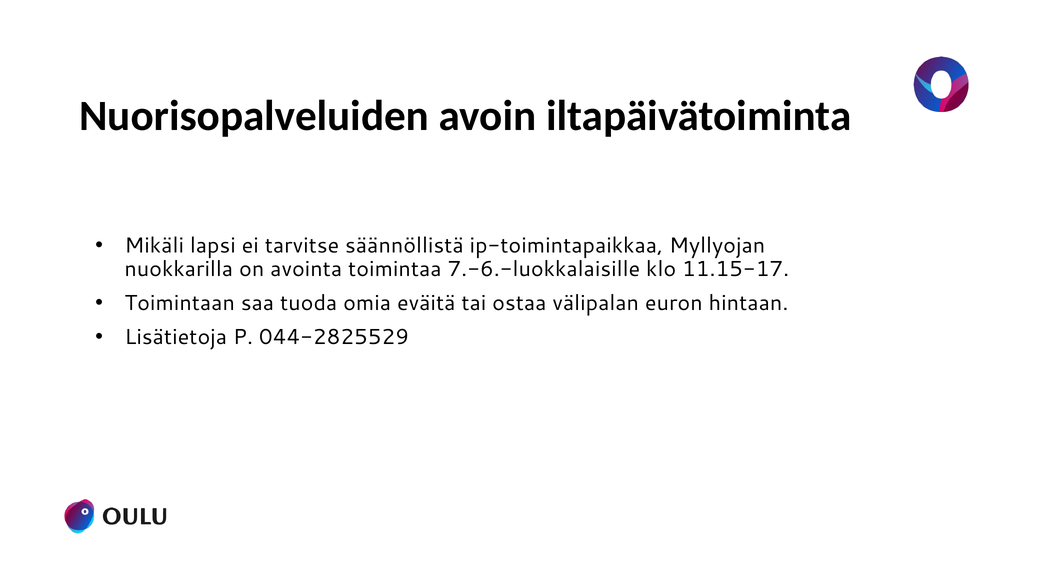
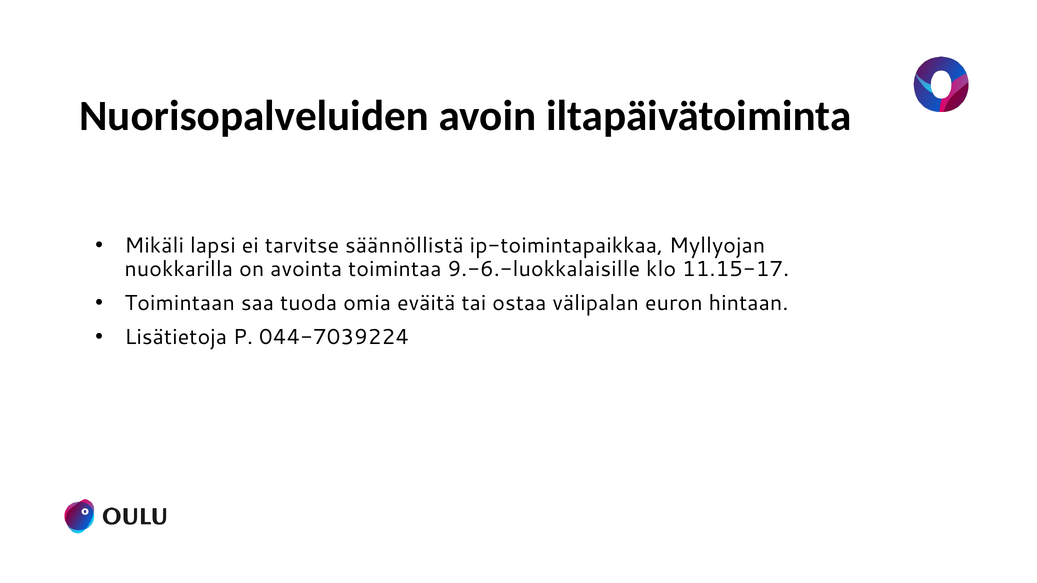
7.-6.-luokkalaisille: 7.-6.-luokkalaisille -> 9.-6.-luokkalaisille
044-2825529: 044-2825529 -> 044-7039224
